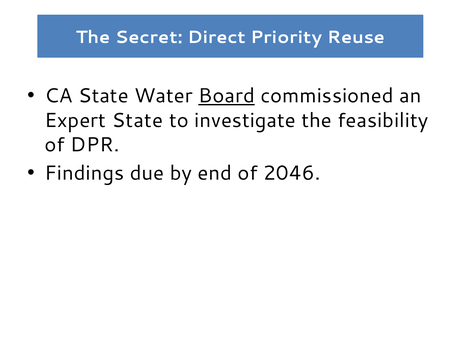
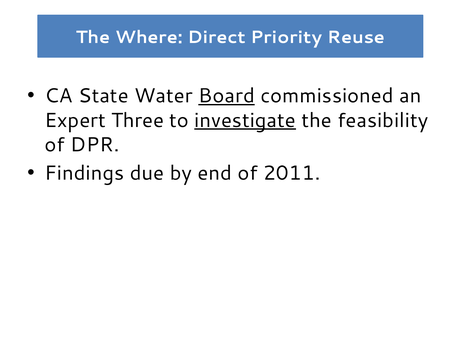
Secret: Secret -> Where
Expert State: State -> Three
investigate underline: none -> present
2046: 2046 -> 2011
